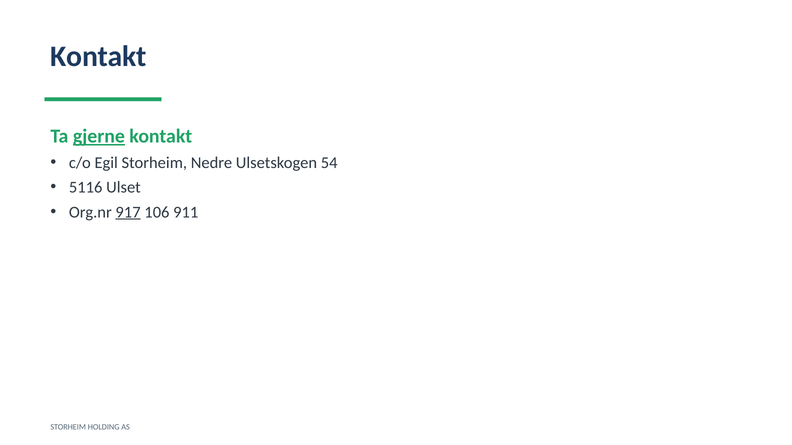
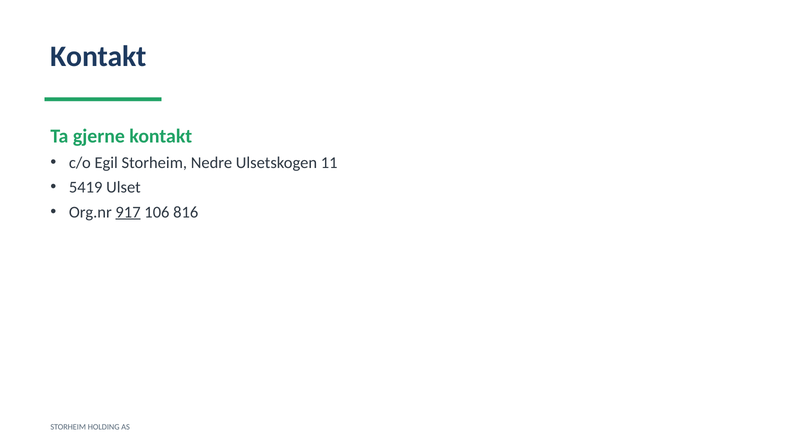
gjerne underline: present -> none
54: 54 -> 11
5116: 5116 -> 5419
911: 911 -> 816
